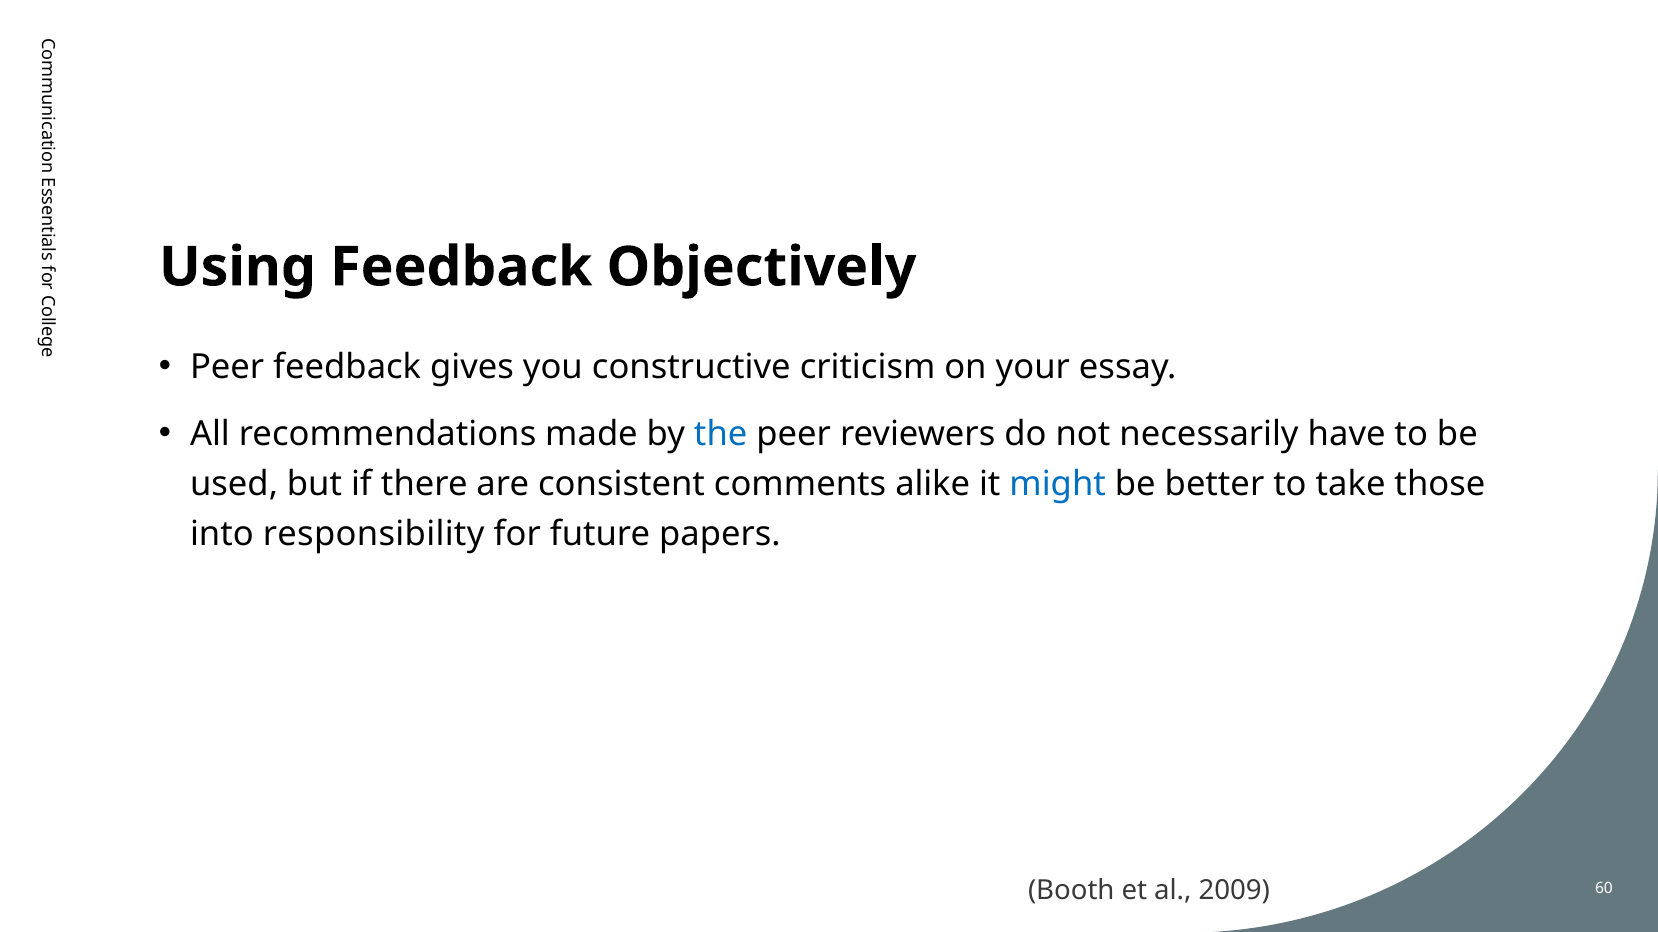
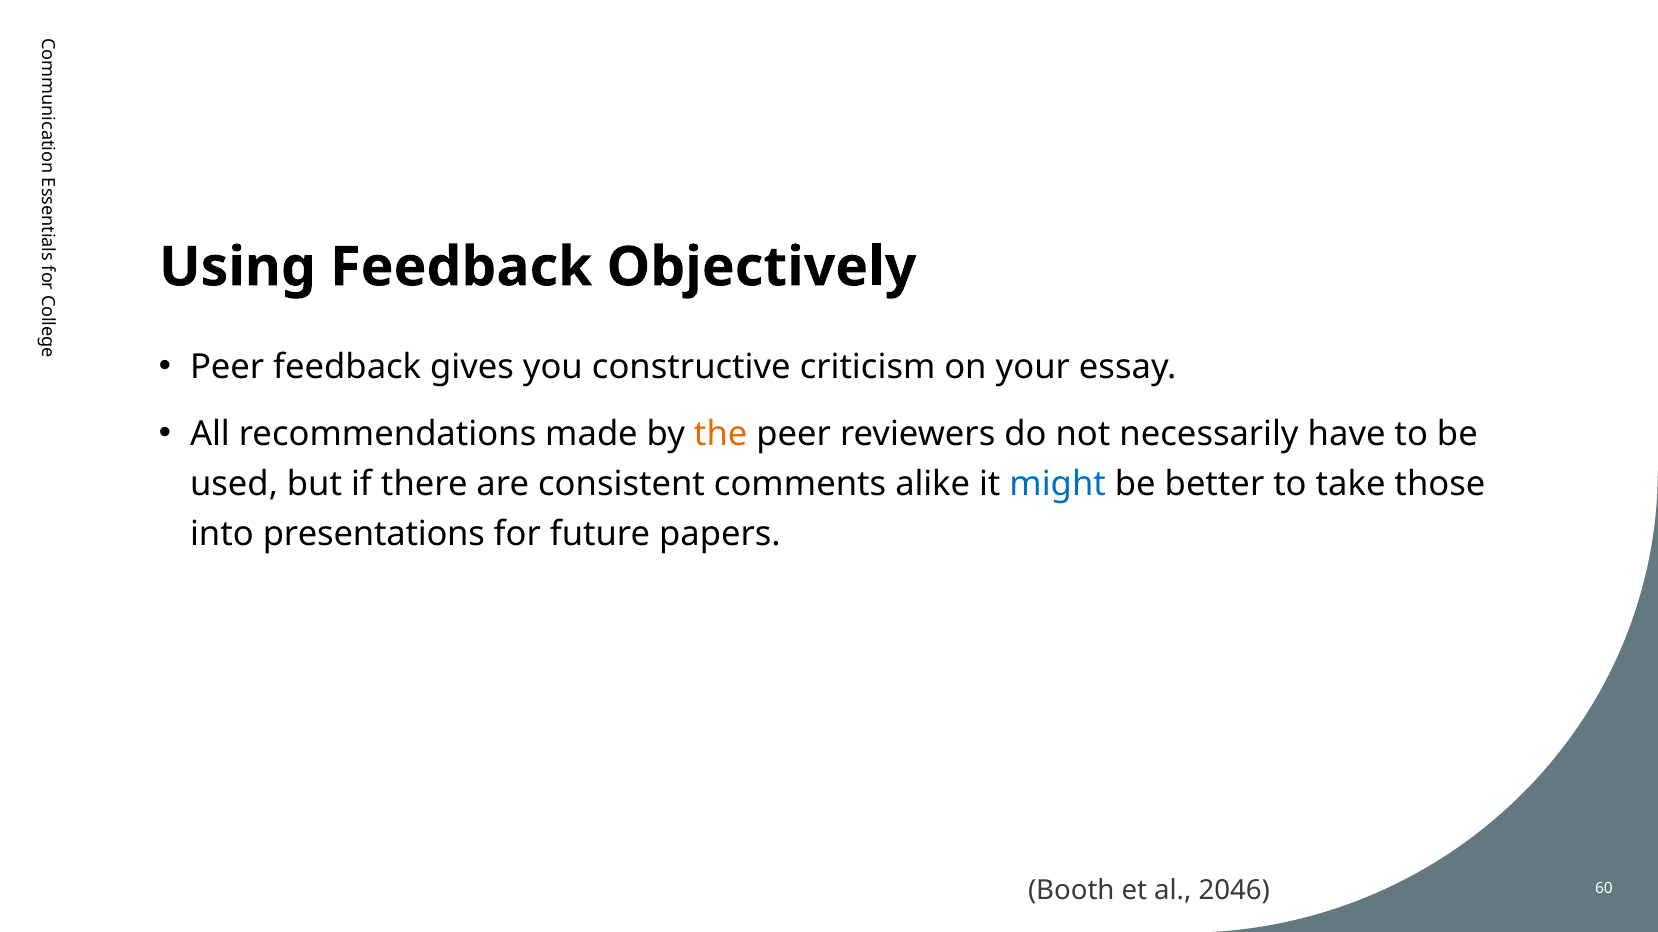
the colour: blue -> orange
responsibility: responsibility -> presentations
2009: 2009 -> 2046
